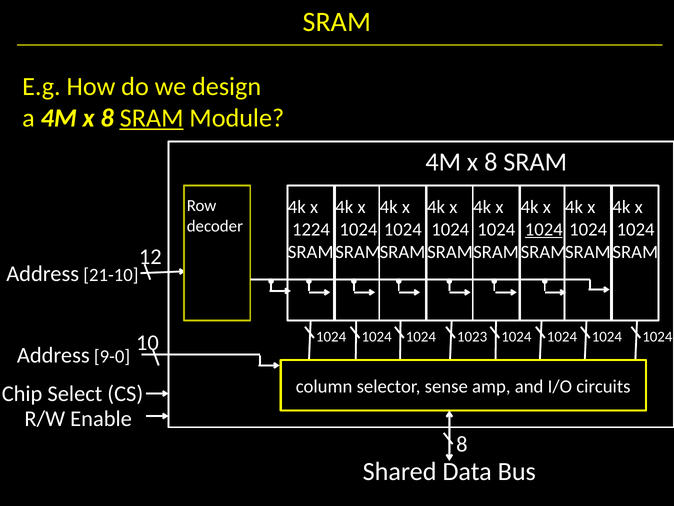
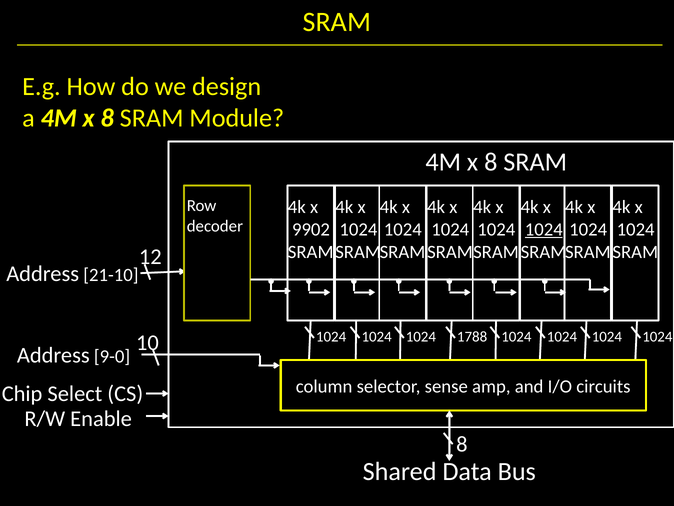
SRAM at (152, 118) underline: present -> none
1224: 1224 -> 9902
1023: 1023 -> 1788
